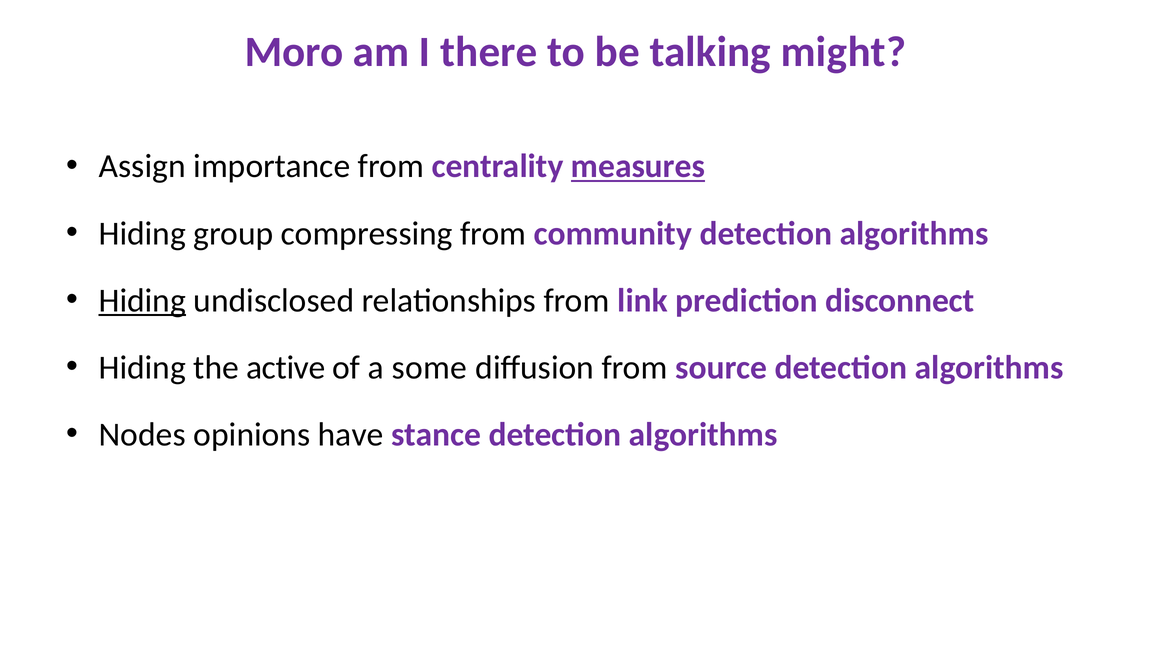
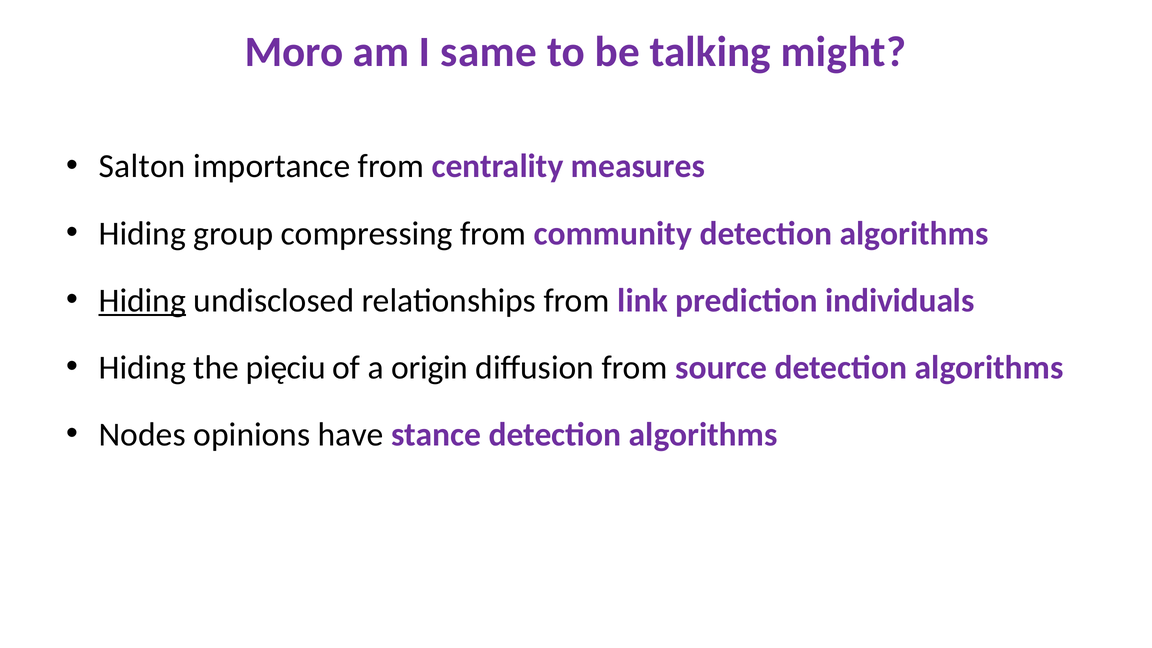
there: there -> same
Assign: Assign -> Salton
measures underline: present -> none
disconnect: disconnect -> individuals
active: active -> pięciu
some: some -> origin
